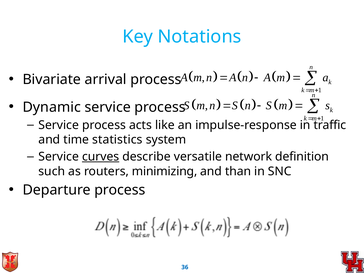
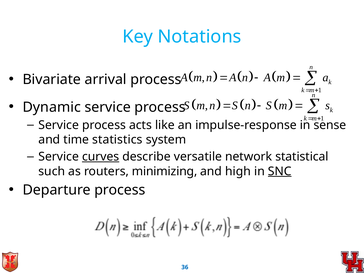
traffic: traffic -> sense
definition: definition -> statistical
than: than -> high
SNC underline: none -> present
